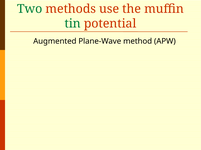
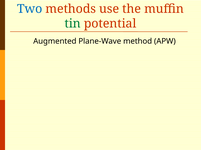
Two colour: green -> blue
